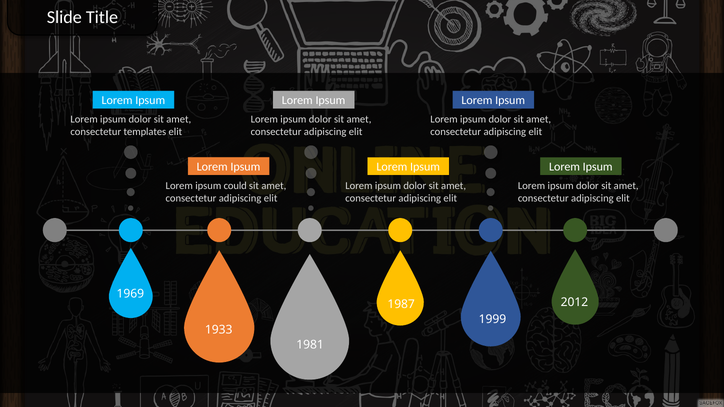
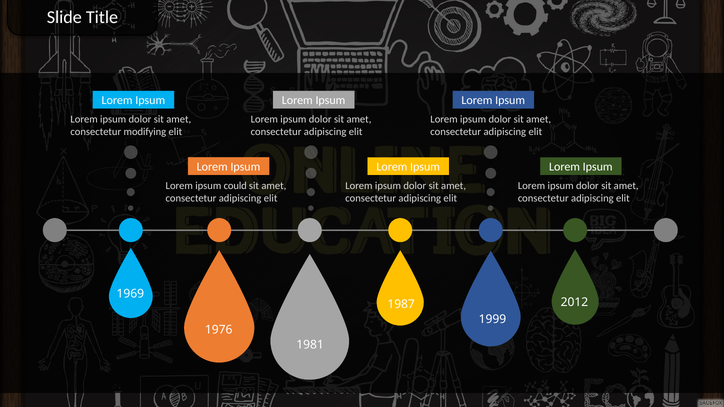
templates: templates -> modifying
1933: 1933 -> 1976
